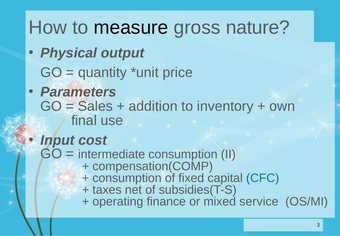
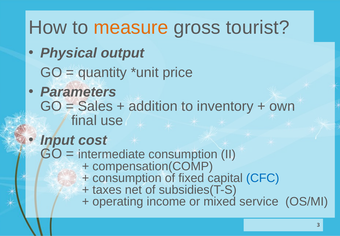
measure colour: black -> orange
nature: nature -> tourist
finance: finance -> income
